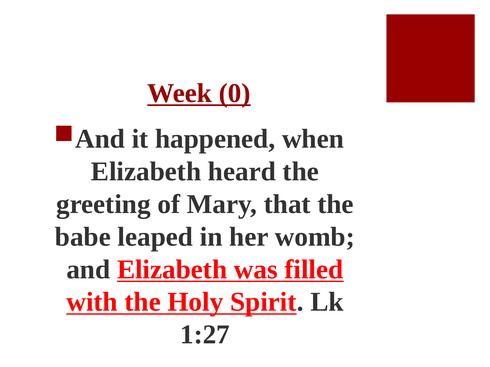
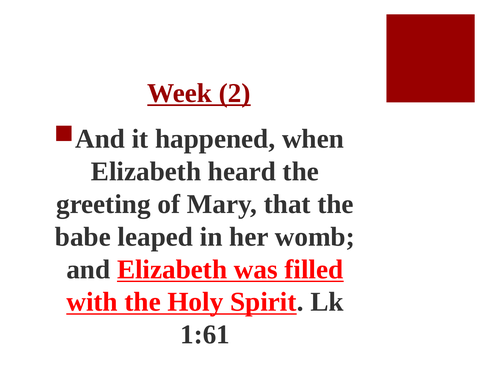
0: 0 -> 2
1:27: 1:27 -> 1:61
